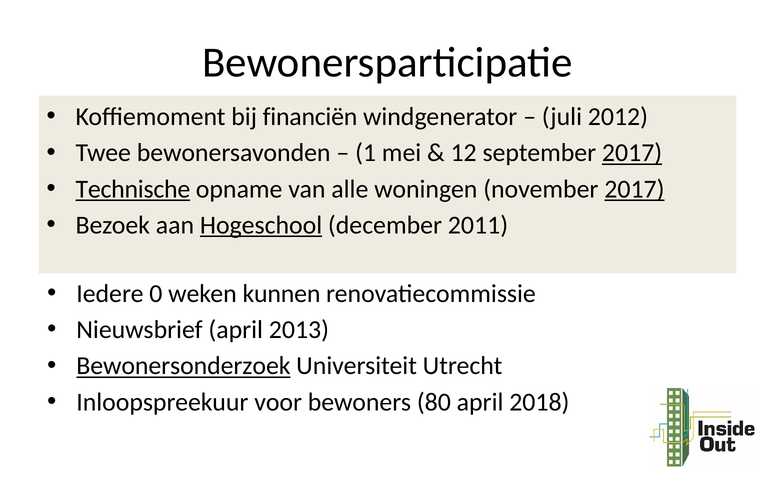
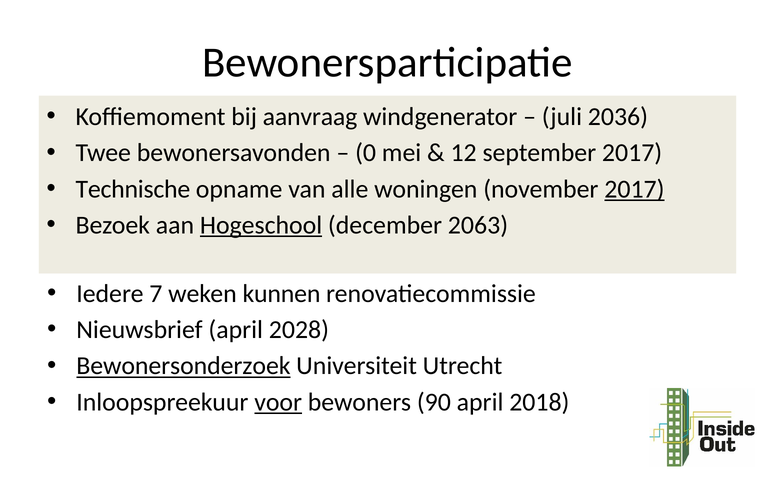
financiën: financiën -> aanvraag
2012: 2012 -> 2036
1: 1 -> 0
2017 at (632, 153) underline: present -> none
Technische underline: present -> none
2011: 2011 -> 2063
0: 0 -> 7
2013: 2013 -> 2028
voor underline: none -> present
80: 80 -> 90
